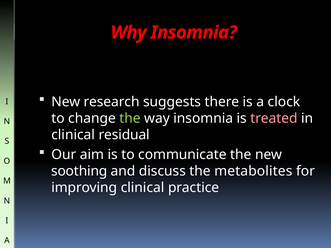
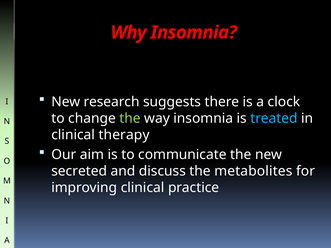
treated colour: pink -> light blue
residual: residual -> therapy
soothing: soothing -> secreted
